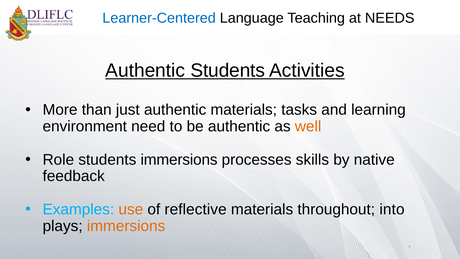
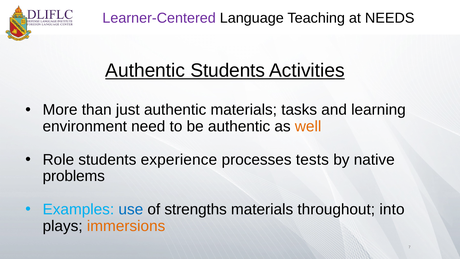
Learner-Centered colour: blue -> purple
students immersions: immersions -> experience
skills: skills -> tests
feedback: feedback -> problems
use colour: orange -> blue
reflective: reflective -> strengths
